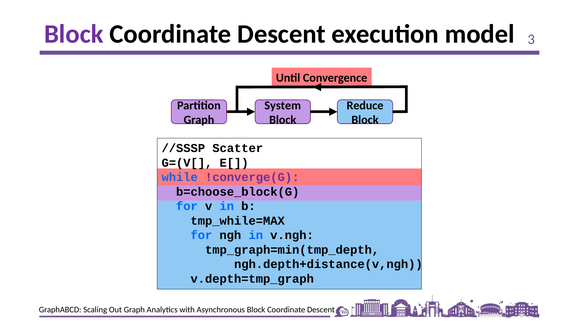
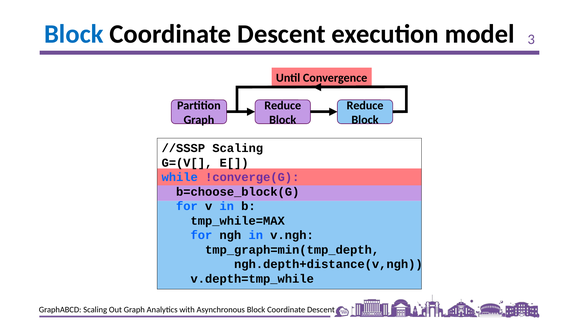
Block at (74, 34) colour: purple -> blue
System at (283, 105): System -> Reduce
//SSSP Scatter: Scatter -> Scaling
v.depth=tmp_graph: v.depth=tmp_graph -> v.depth=tmp_while
